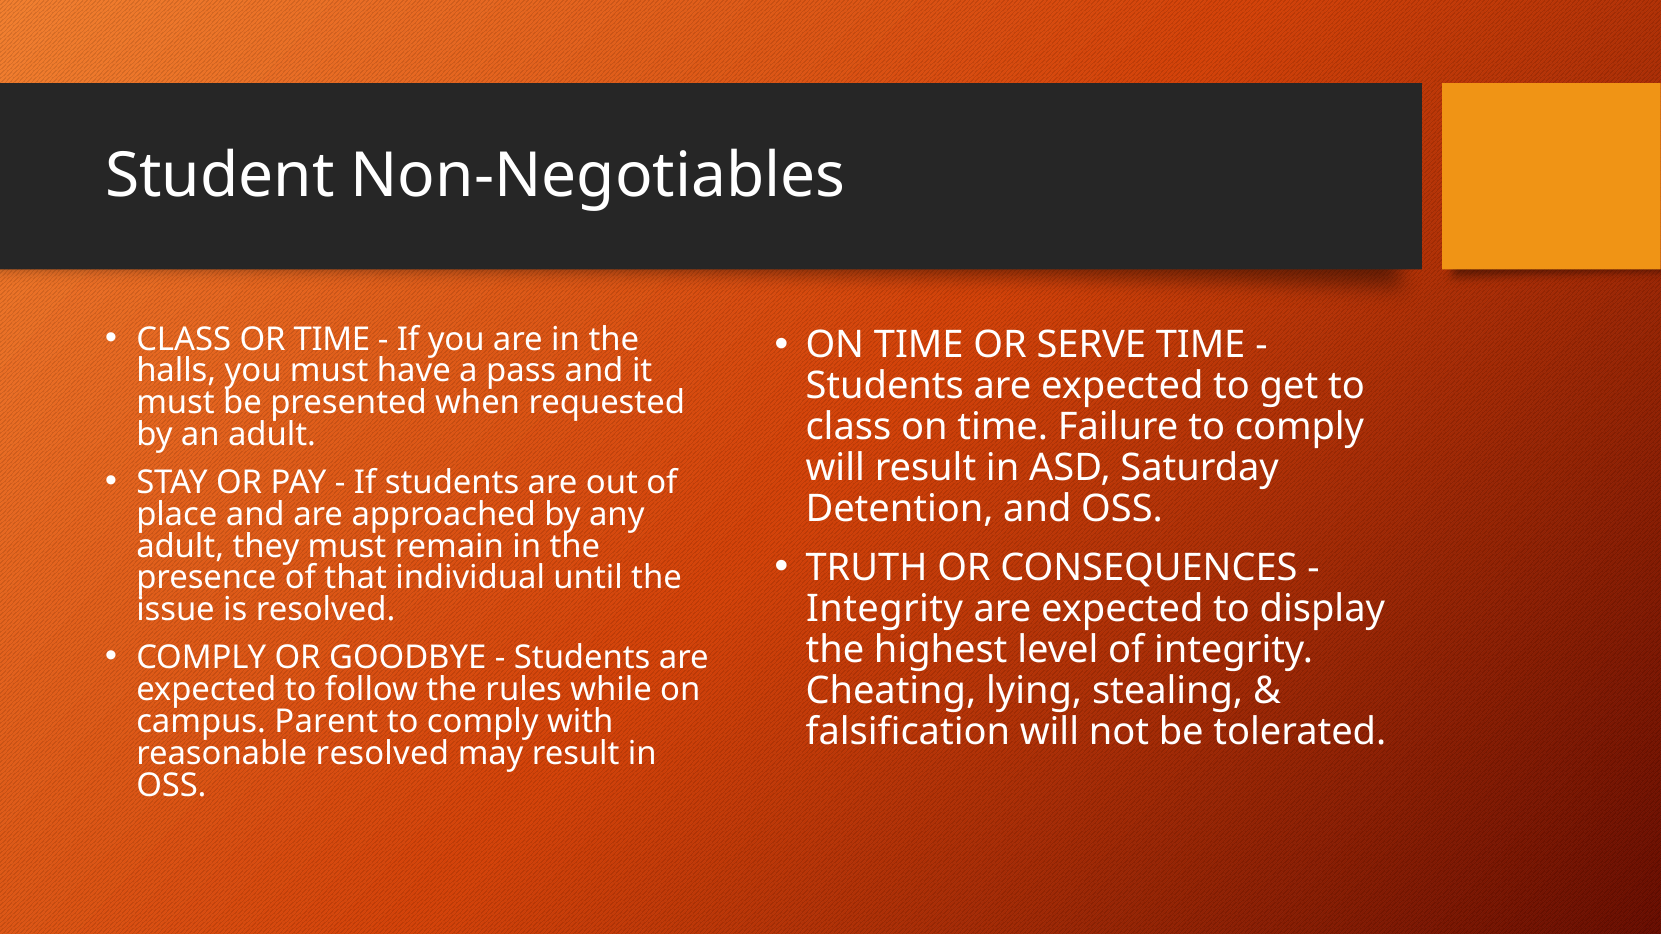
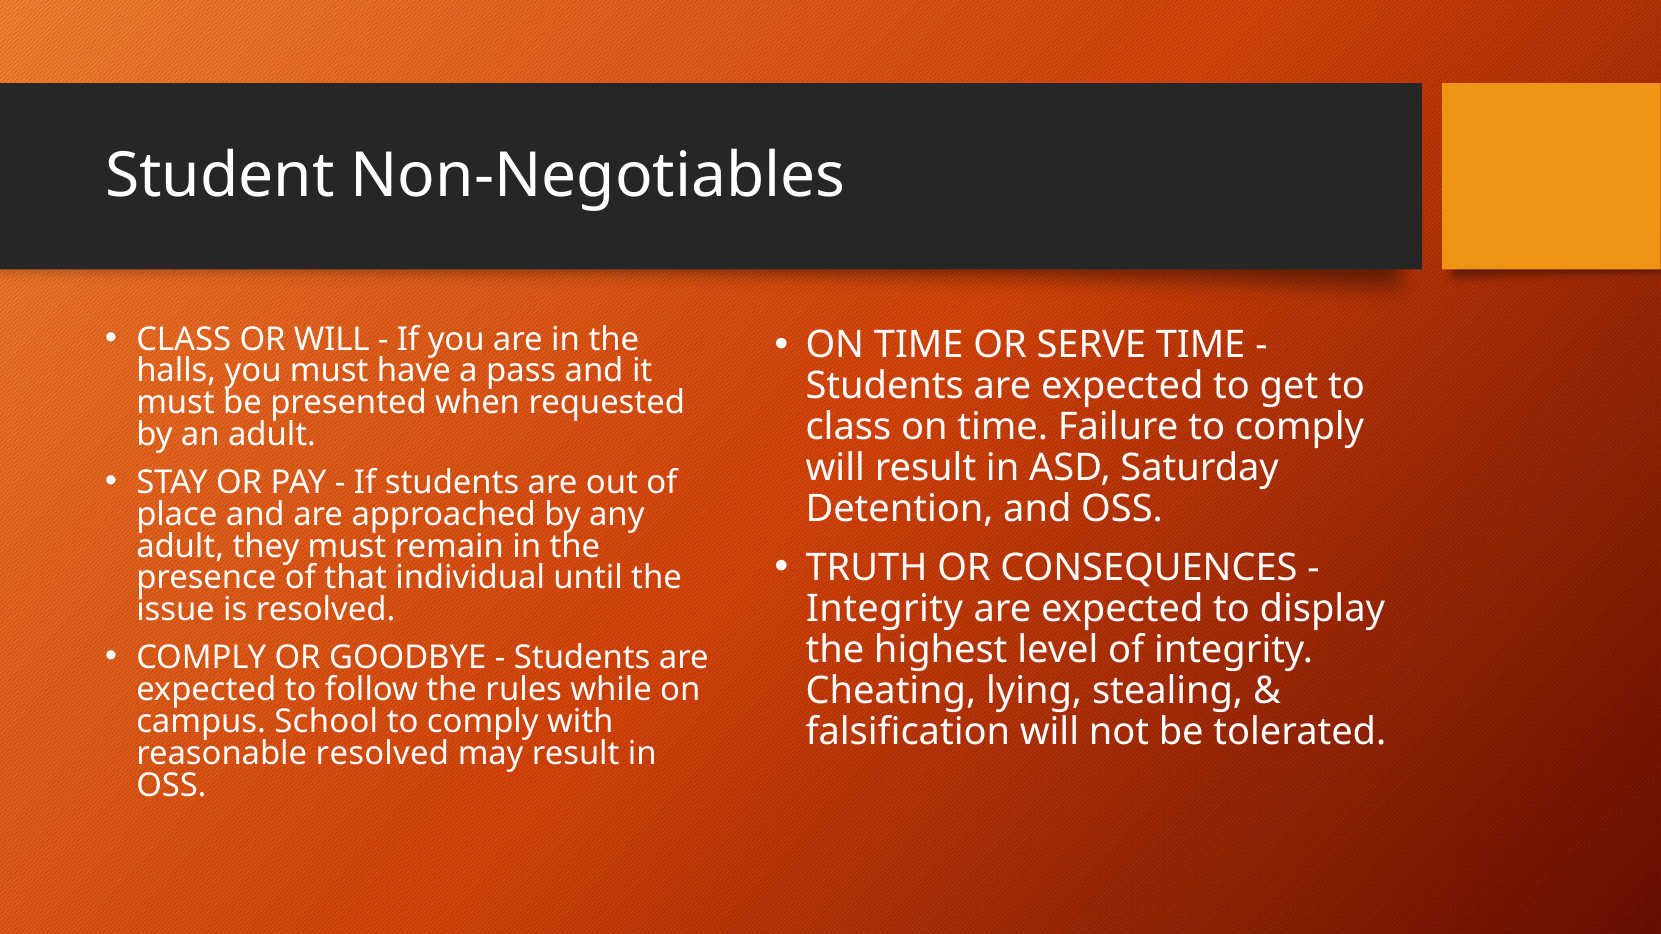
OR TIME: TIME -> WILL
Parent: Parent -> School
